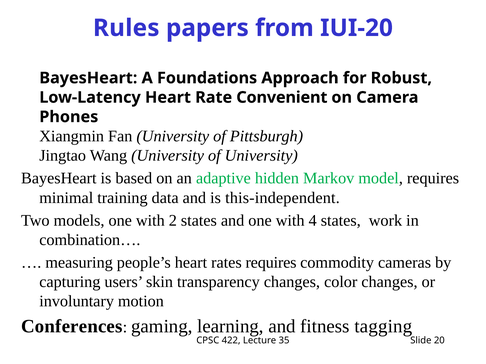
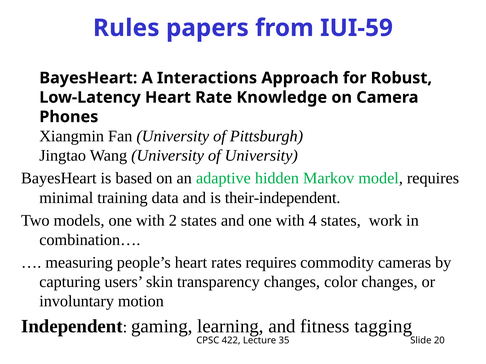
IUI-20: IUI-20 -> IUI-59
Foundations: Foundations -> Interactions
Convenient: Convenient -> Knowledge
this-independent: this-independent -> their-independent
Conferences: Conferences -> Independent
